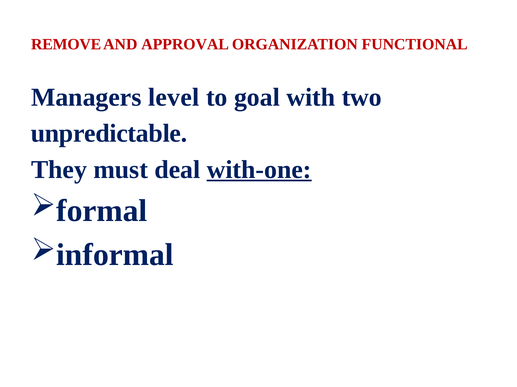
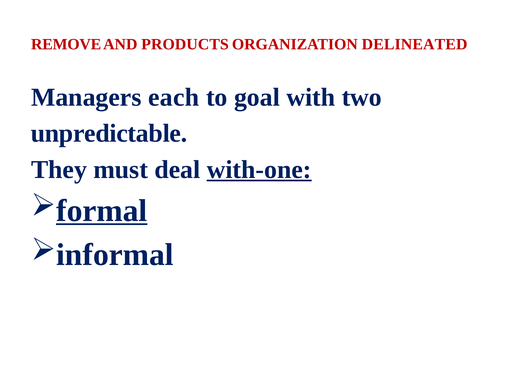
APPROVAL: APPROVAL -> PRODUCTS
FUNCTIONAL: FUNCTIONAL -> DELINEATED
level: level -> each
formal underline: none -> present
